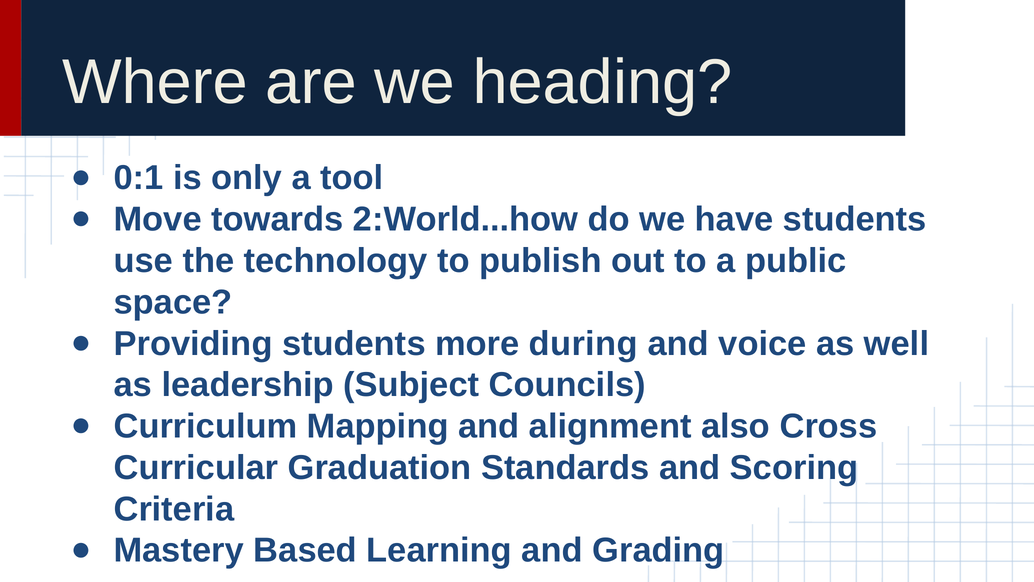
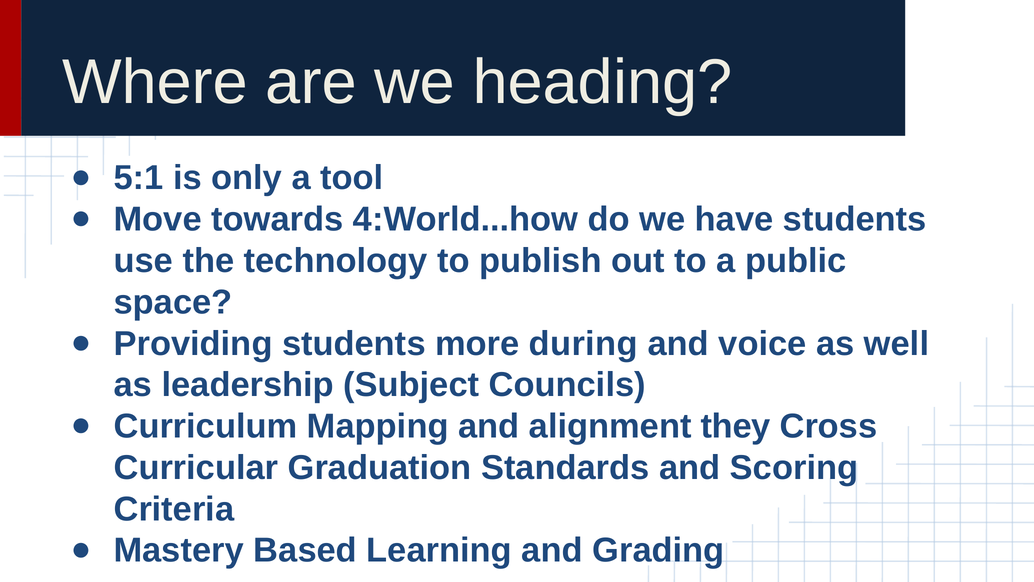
0:1: 0:1 -> 5:1
2:World...how: 2:World...how -> 4:World...how
also: also -> they
